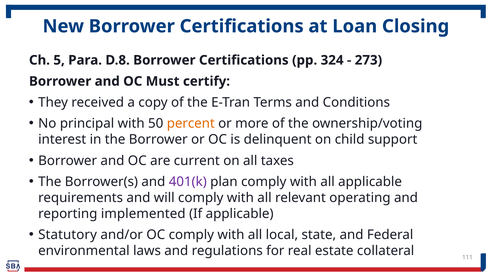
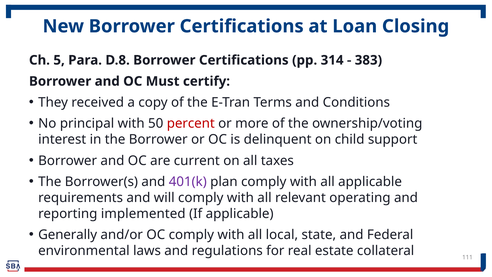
324: 324 -> 314
273: 273 -> 383
percent colour: orange -> red
Statutory: Statutory -> Generally
